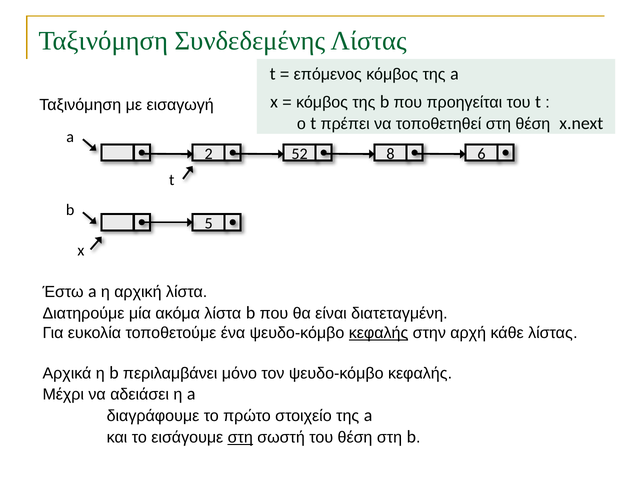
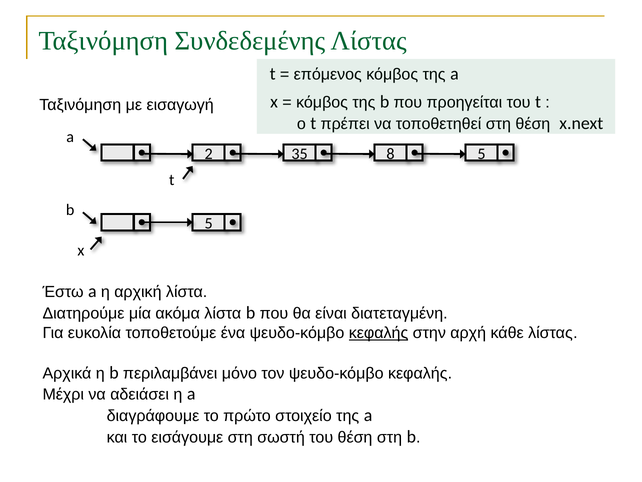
52: 52 -> 35
8 6: 6 -> 5
στη at (240, 437) underline: present -> none
